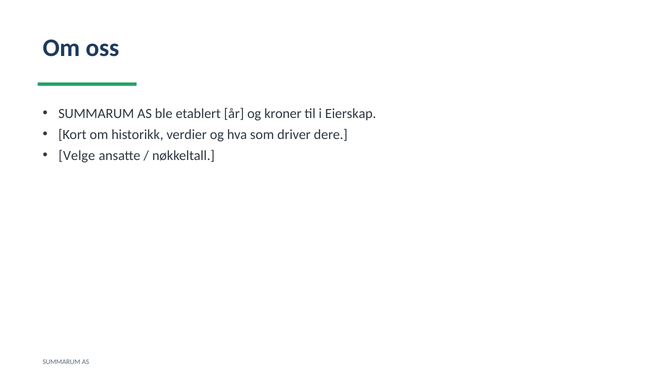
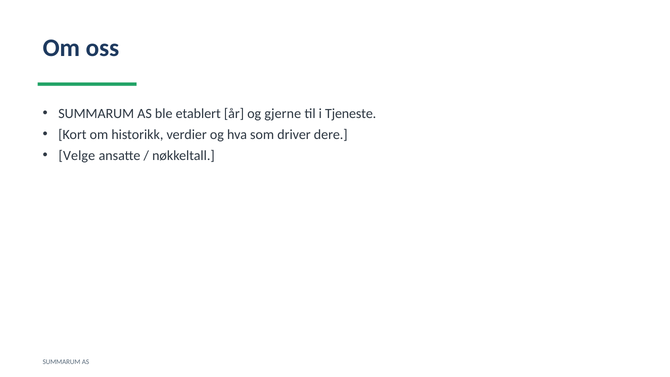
kroner: kroner -> gjerne
Eierskap: Eierskap -> Tjeneste
